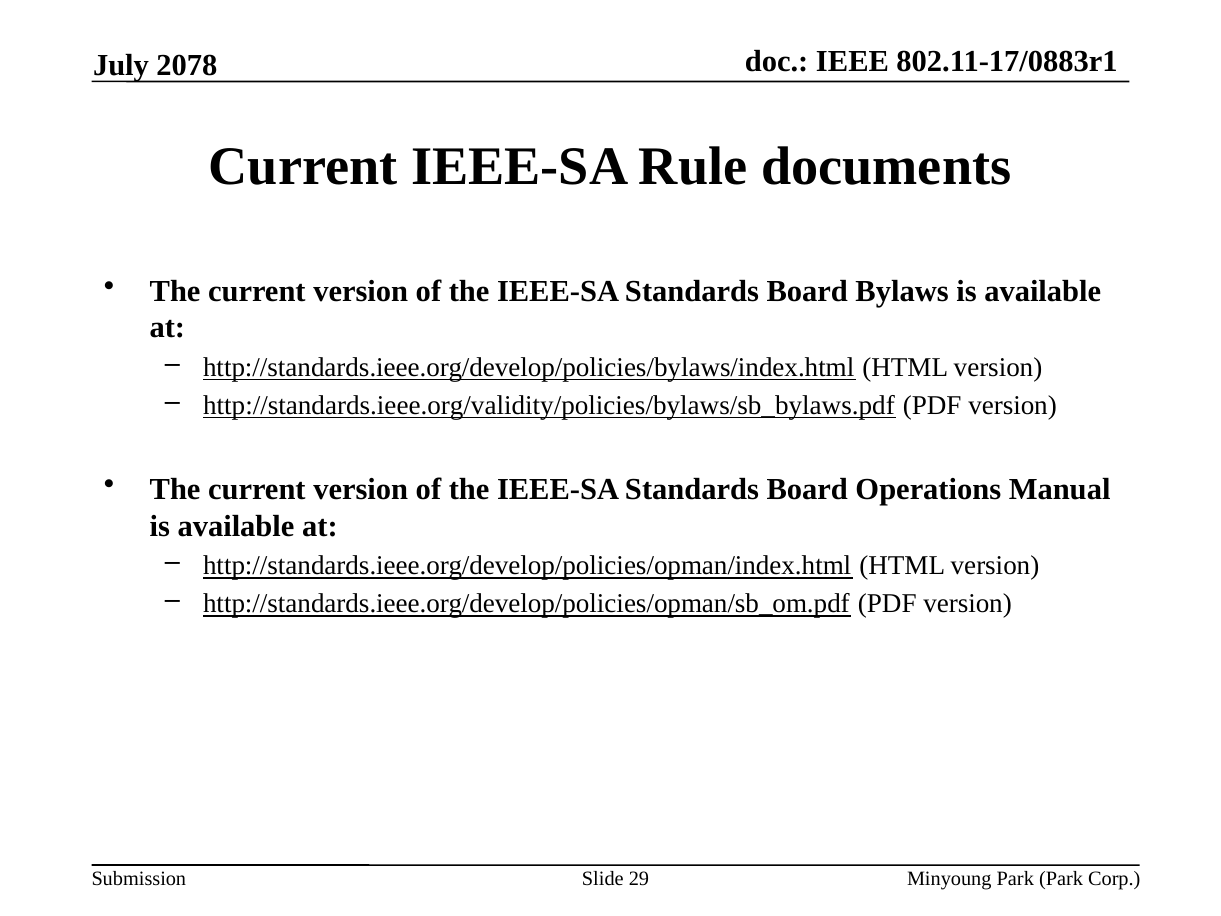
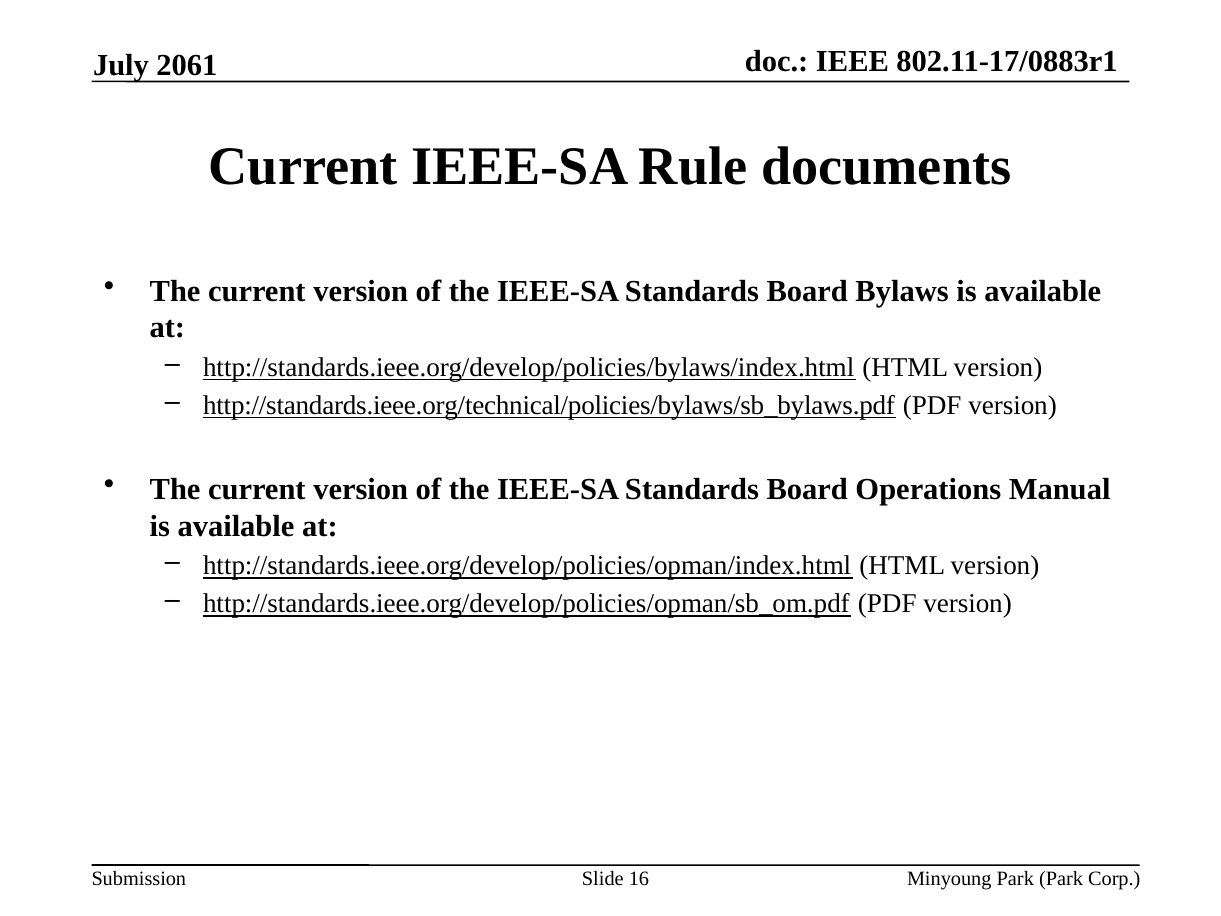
2078: 2078 -> 2061
http://standards.ieee.org/validity/policies/bylaws/sb_bylaws.pdf: http://standards.ieee.org/validity/policies/bylaws/sb_bylaws.pdf -> http://standards.ieee.org/technical/policies/bylaws/sb_bylaws.pdf
29: 29 -> 16
